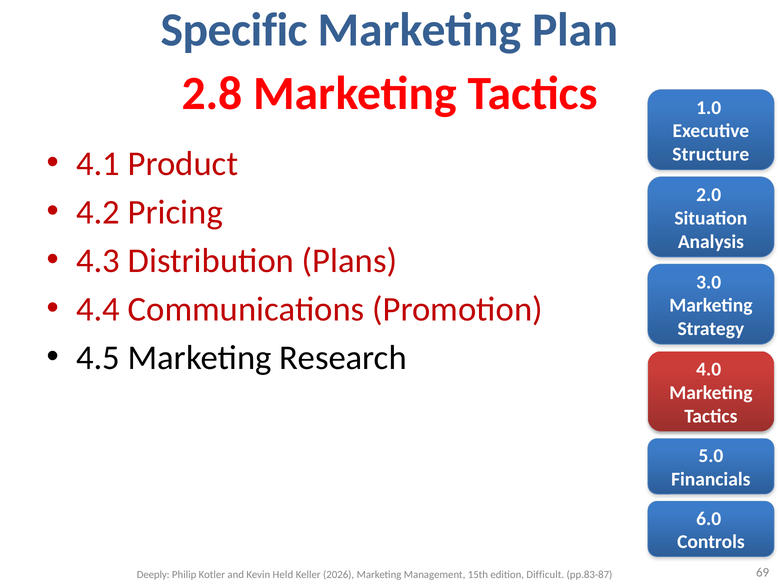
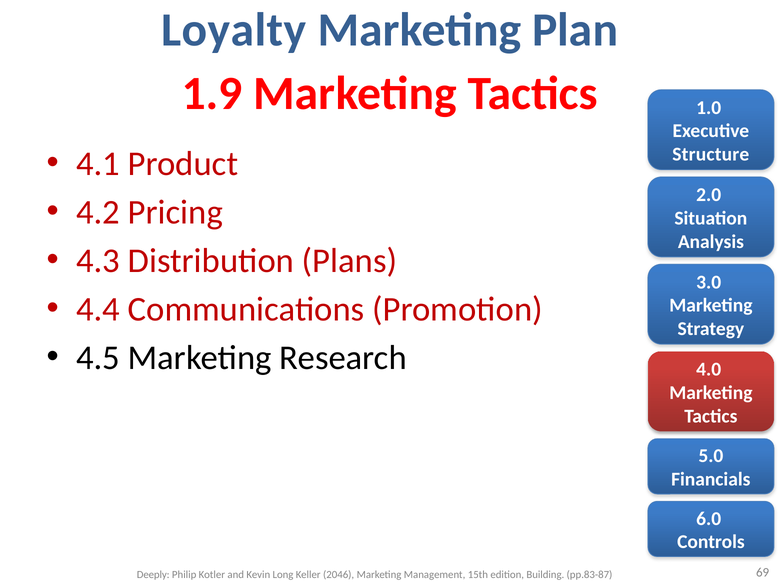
Specific: Specific -> Loyalty
2.8: 2.8 -> 1.9
Held: Held -> Long
2026: 2026 -> 2046
Difficult: Difficult -> Building
